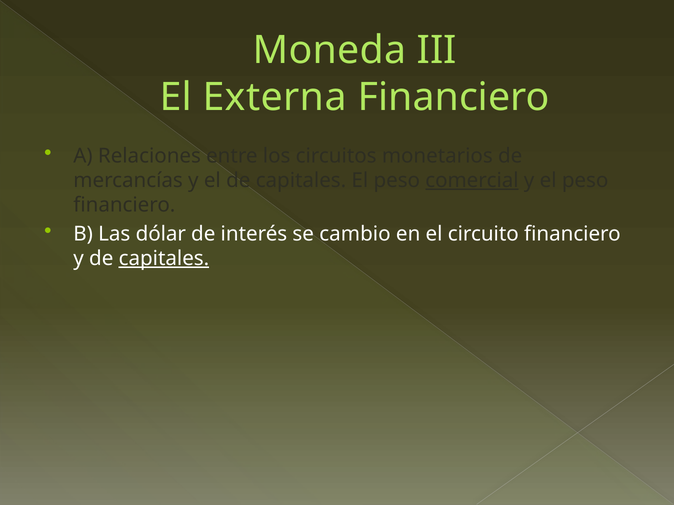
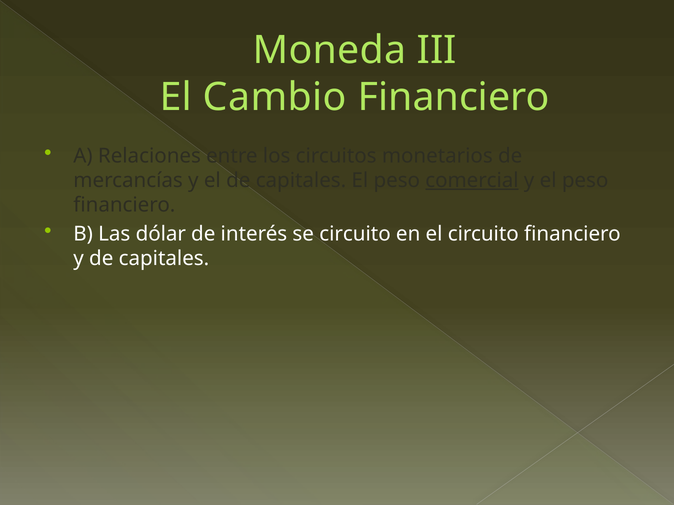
Externa: Externa -> Cambio
se cambio: cambio -> circuito
capitales at (164, 259) underline: present -> none
